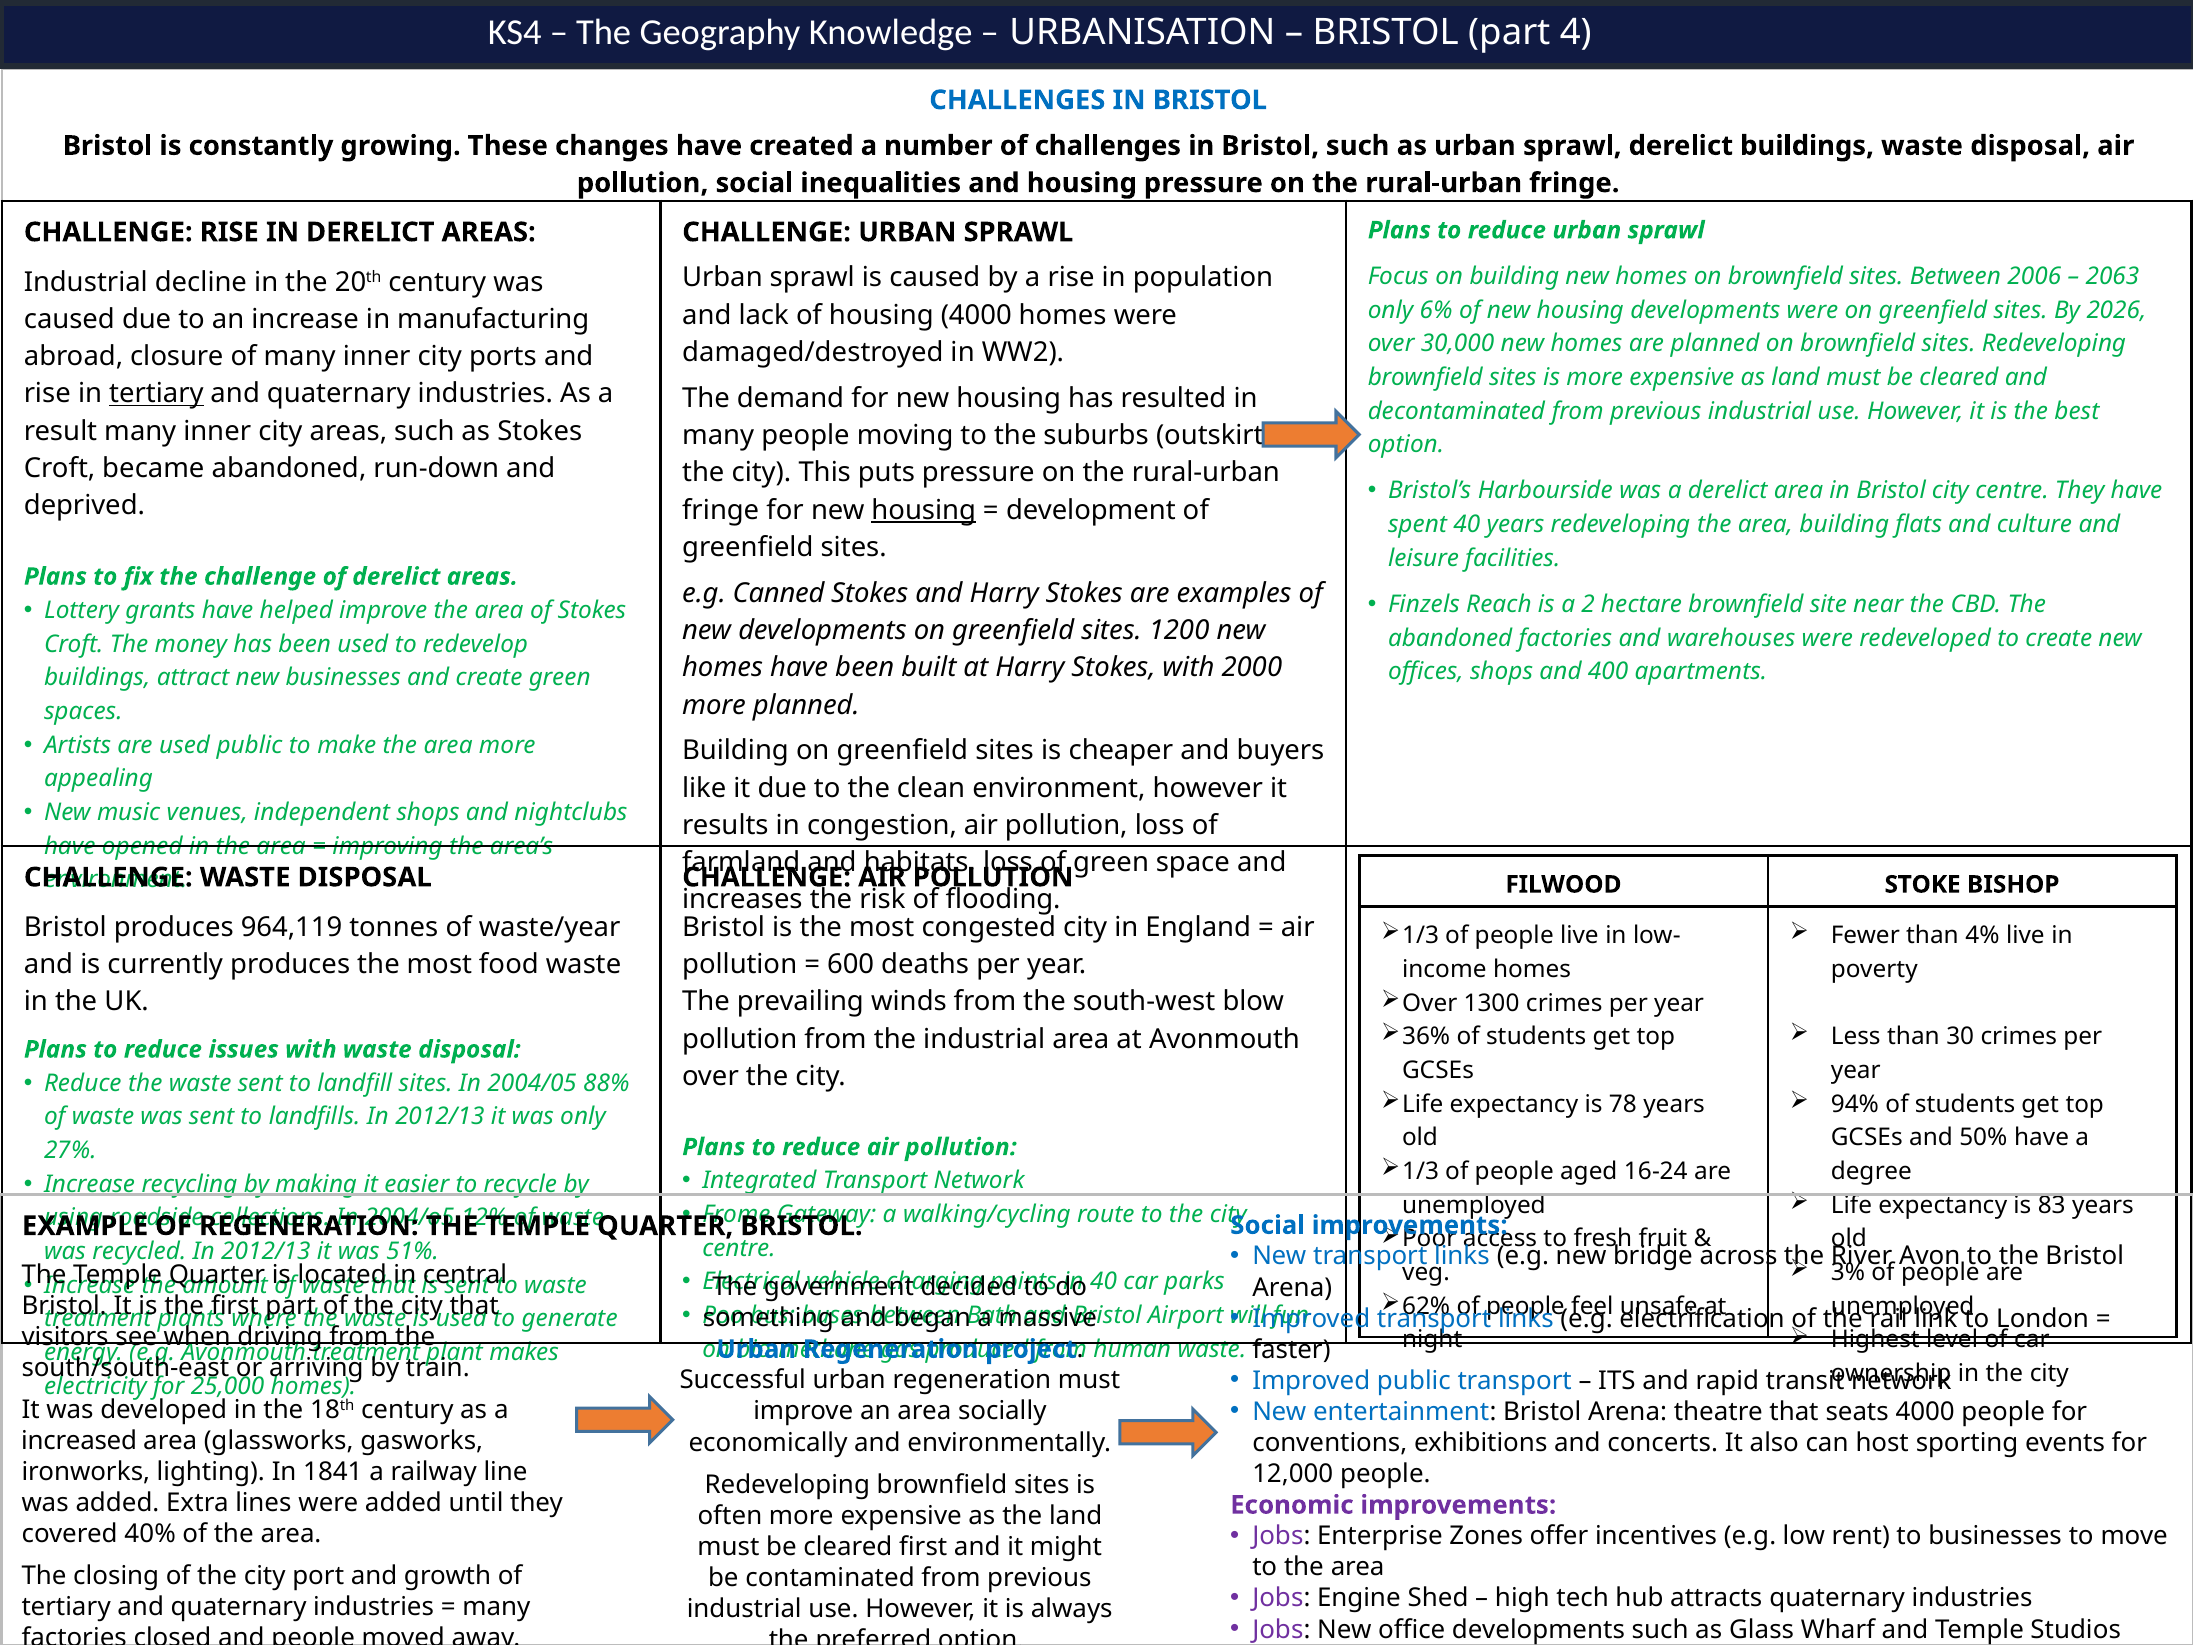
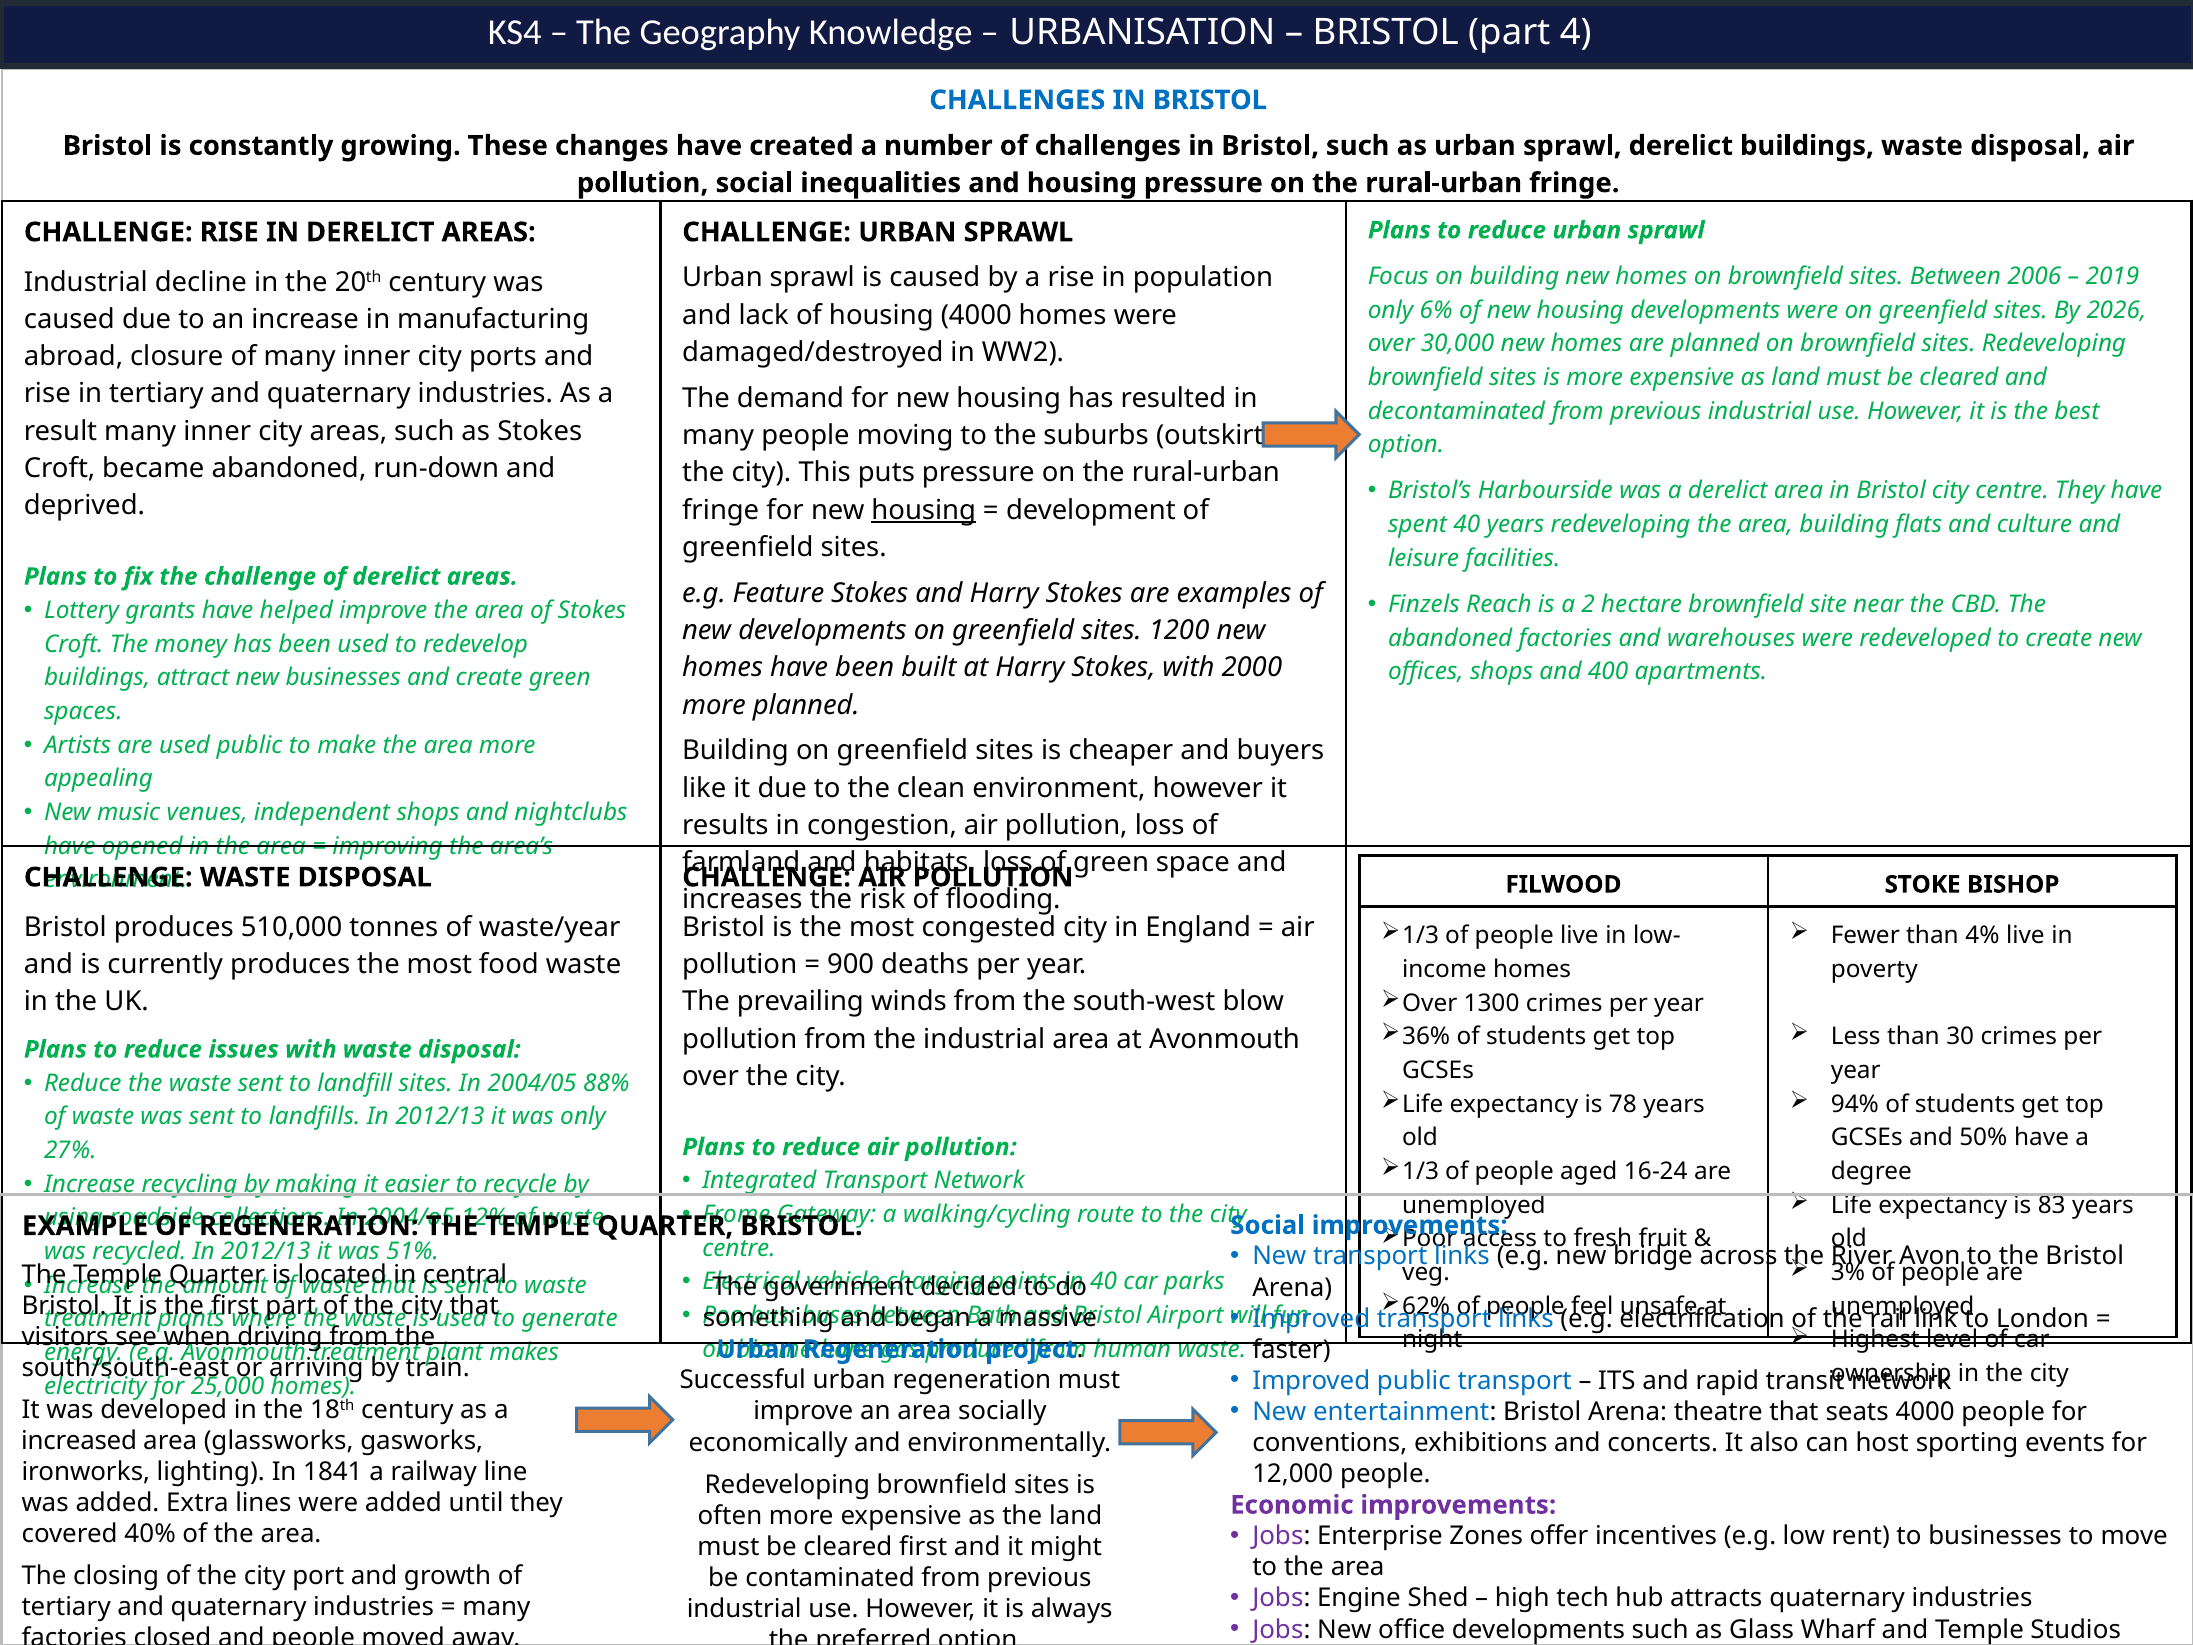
2063: 2063 -> 2019
tertiary at (156, 394) underline: present -> none
Canned: Canned -> Feature
964,119: 964,119 -> 510,000
600: 600 -> 900
